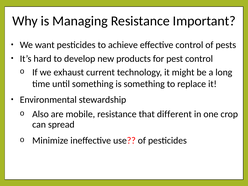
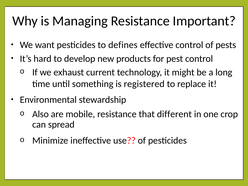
achieve: achieve -> defines
is something: something -> registered
